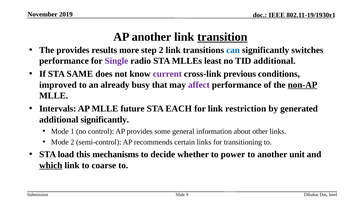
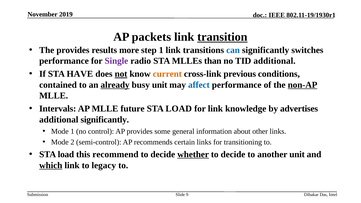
AP another: another -> packets
step 2: 2 -> 1
least: least -> than
SAME: SAME -> HAVE
not underline: none -> present
current colour: purple -> orange
improved: improved -> contained
already underline: none -> present
busy that: that -> unit
affect colour: purple -> blue
EACH at (179, 109): EACH -> LOAD
restriction: restriction -> knowledge
generated: generated -> advertises
mechanisms: mechanisms -> recommend
whether underline: none -> present
power at (233, 155): power -> decide
coarse: coarse -> legacy
